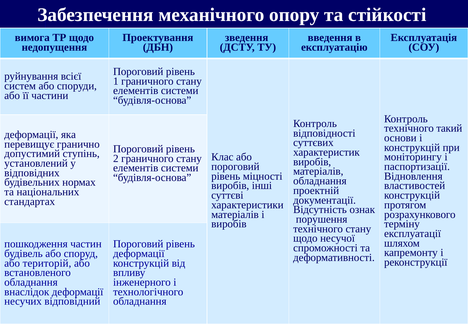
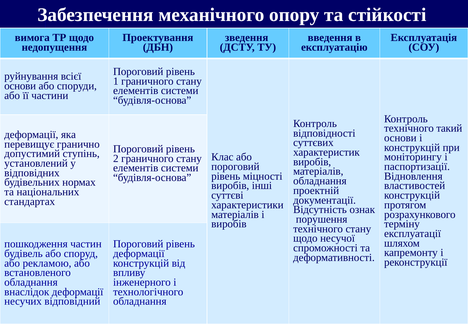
систем at (20, 86): систем -> основи
територій: територій -> рекламою
